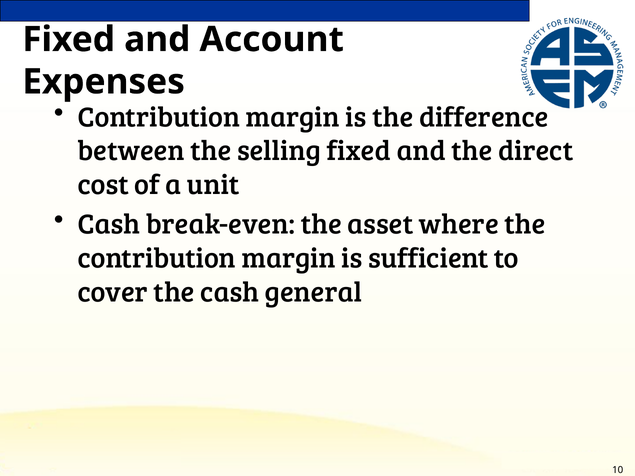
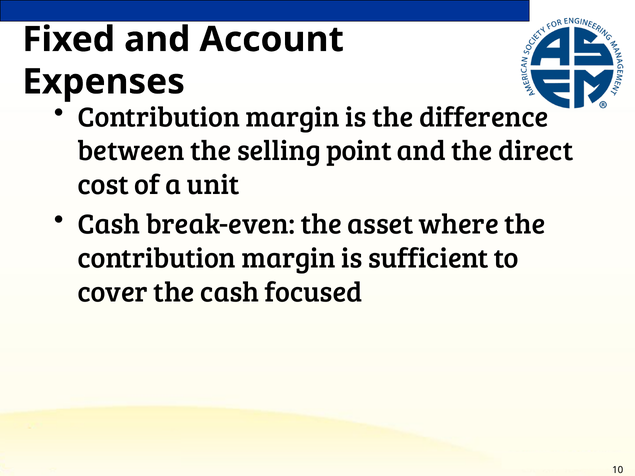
selling fixed: fixed -> point
general: general -> focused
